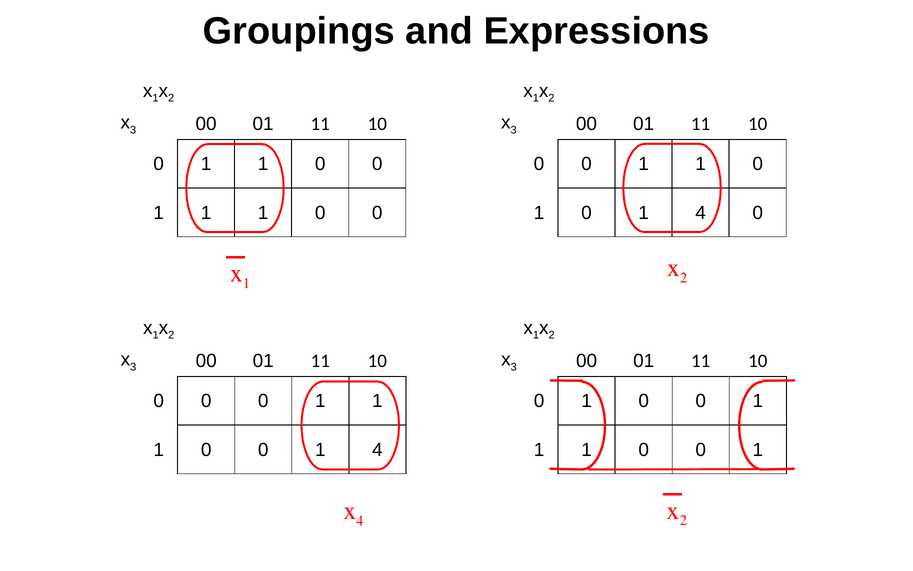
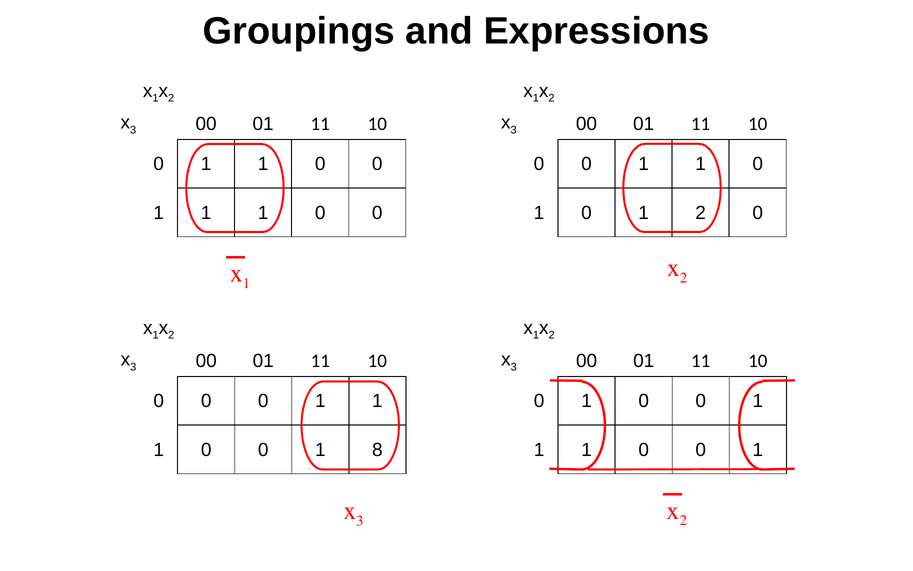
1 0 1 4: 4 -> 2
0 0 1 4: 4 -> 8
4 at (360, 520): 4 -> 3
